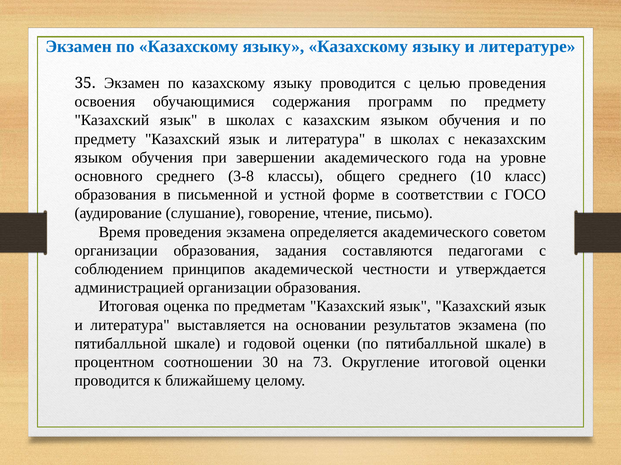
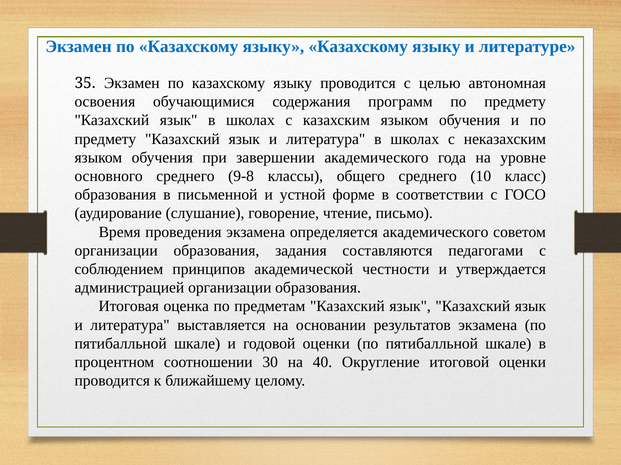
целью проведения: проведения -> автономная
3-8: 3-8 -> 9-8
73: 73 -> 40
